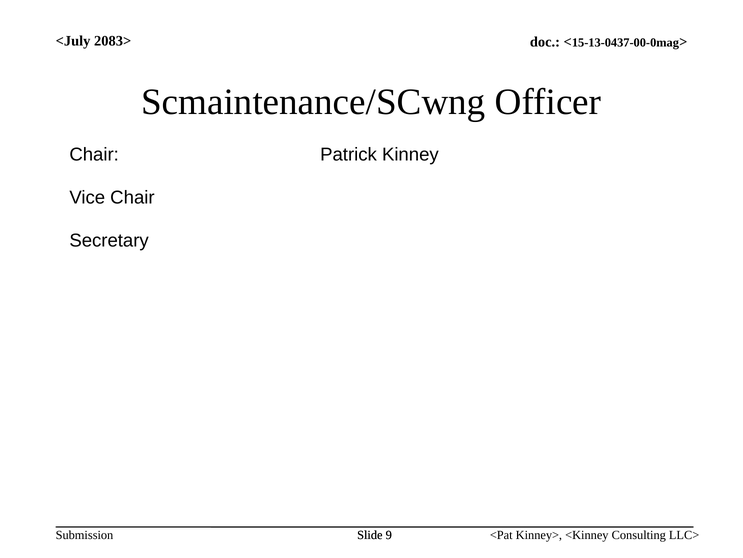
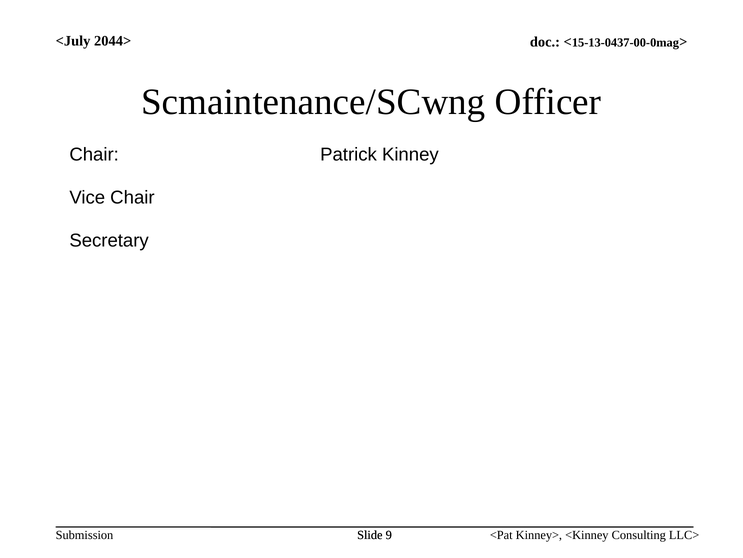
2083>: 2083> -> 2044>
